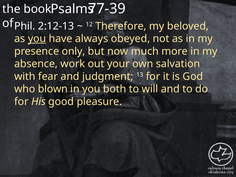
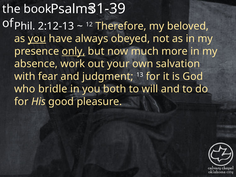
77-39: 77-39 -> 31-39
only underline: none -> present
blown: blown -> bridle
